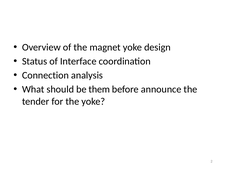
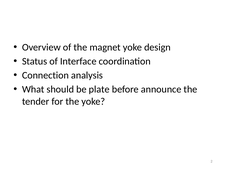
them: them -> plate
